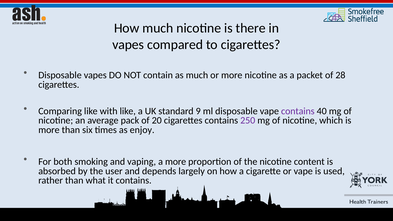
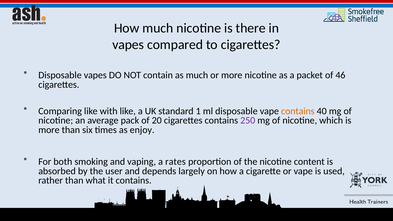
28: 28 -> 46
9: 9 -> 1
contains at (298, 111) colour: purple -> orange
a more: more -> rates
